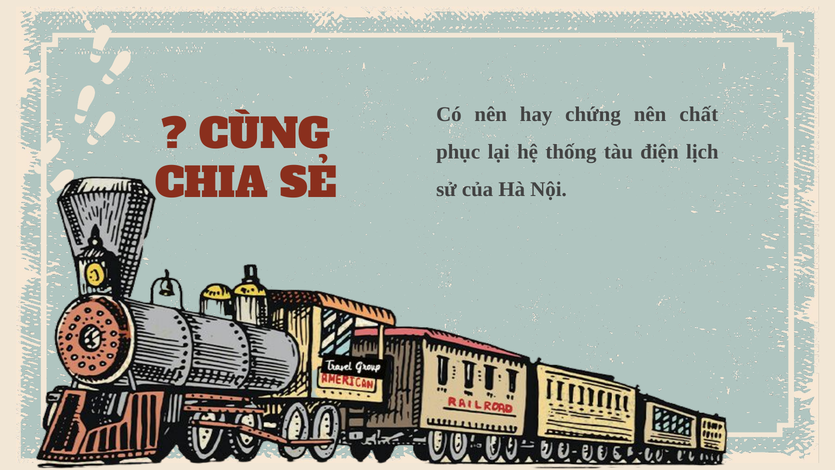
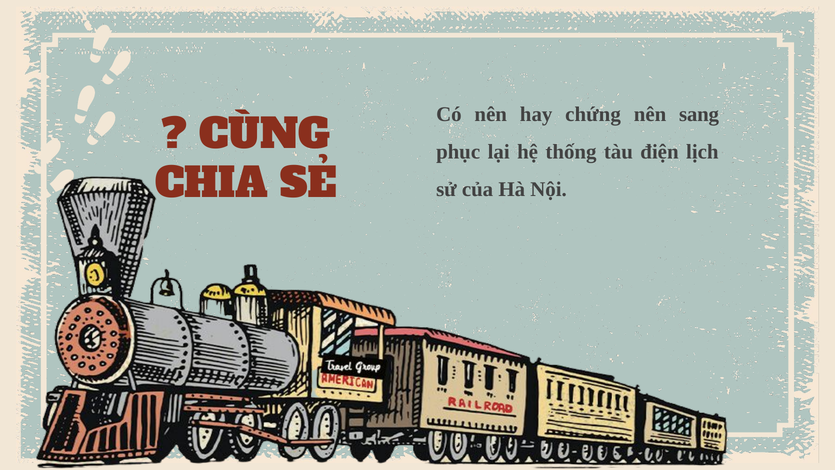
chất: chất -> sang
